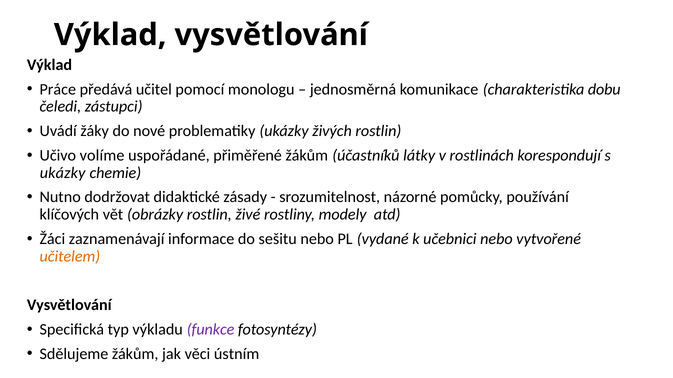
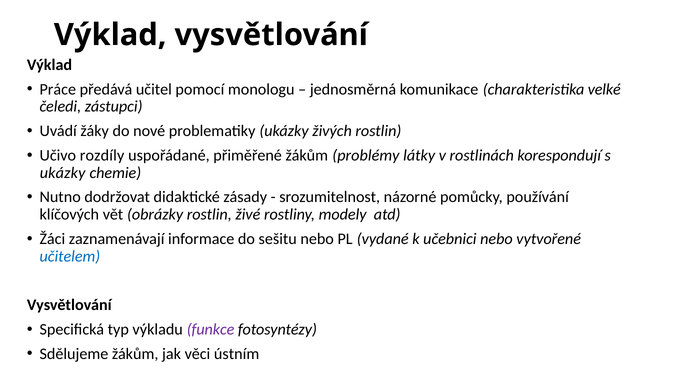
dobu: dobu -> velké
volíme: volíme -> rozdíly
účastníků: účastníků -> problémy
učitelem colour: orange -> blue
